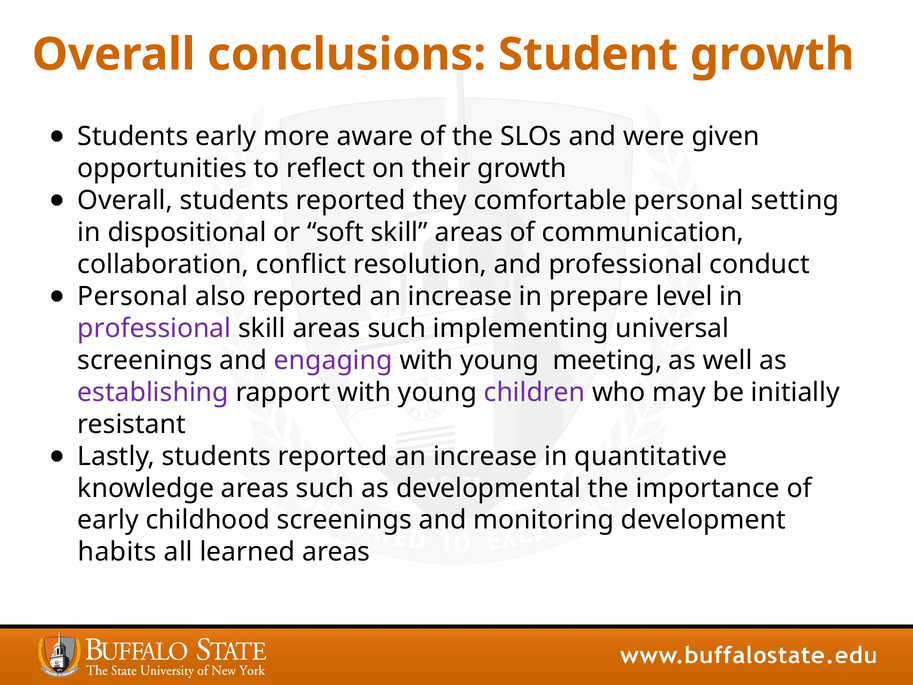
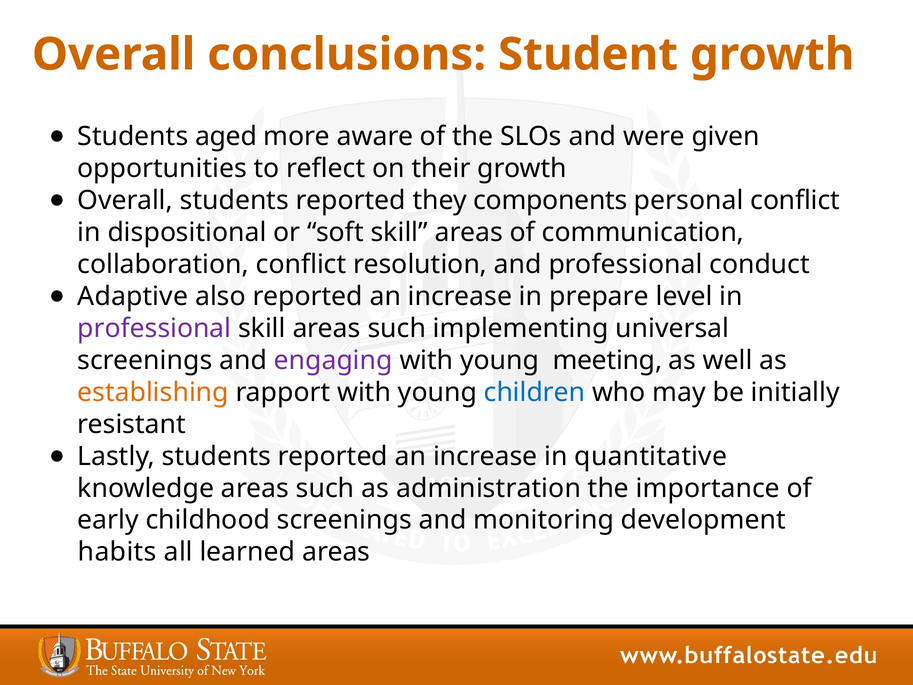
Students early: early -> aged
comfortable: comfortable -> components
personal setting: setting -> conflict
Personal at (133, 296): Personal -> Adaptive
establishing colour: purple -> orange
children colour: purple -> blue
developmental: developmental -> administration
